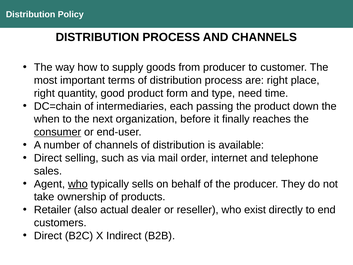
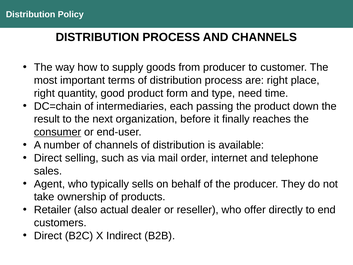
when: when -> result
who at (78, 184) underline: present -> none
exist: exist -> offer
